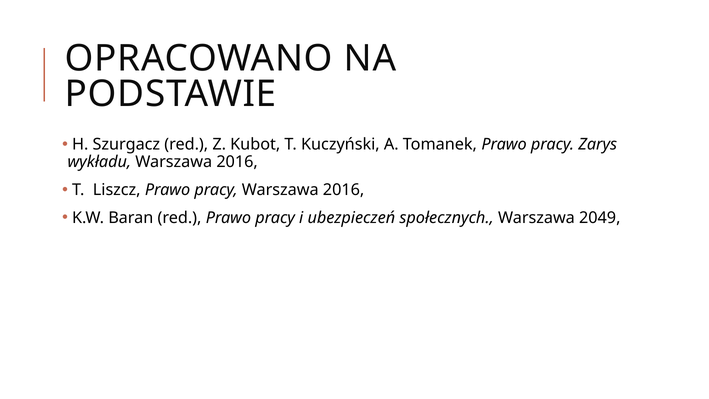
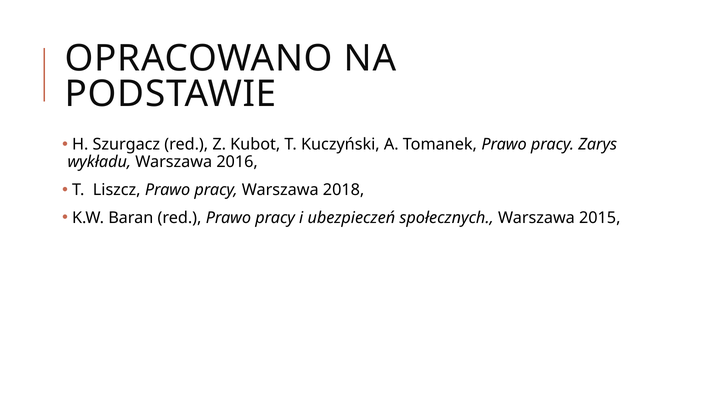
pracy Warszawa 2016: 2016 -> 2018
2049: 2049 -> 2015
